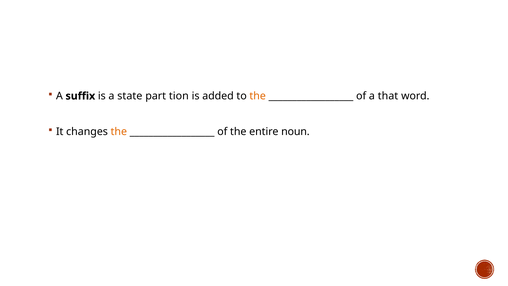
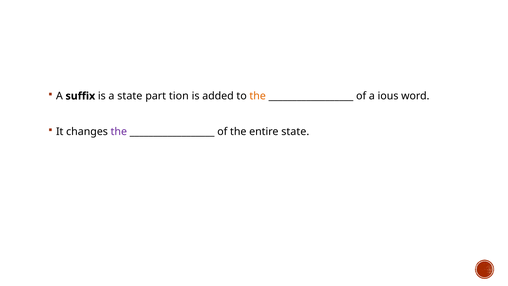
that: that -> ious
the at (119, 132) colour: orange -> purple
entire noun: noun -> state
